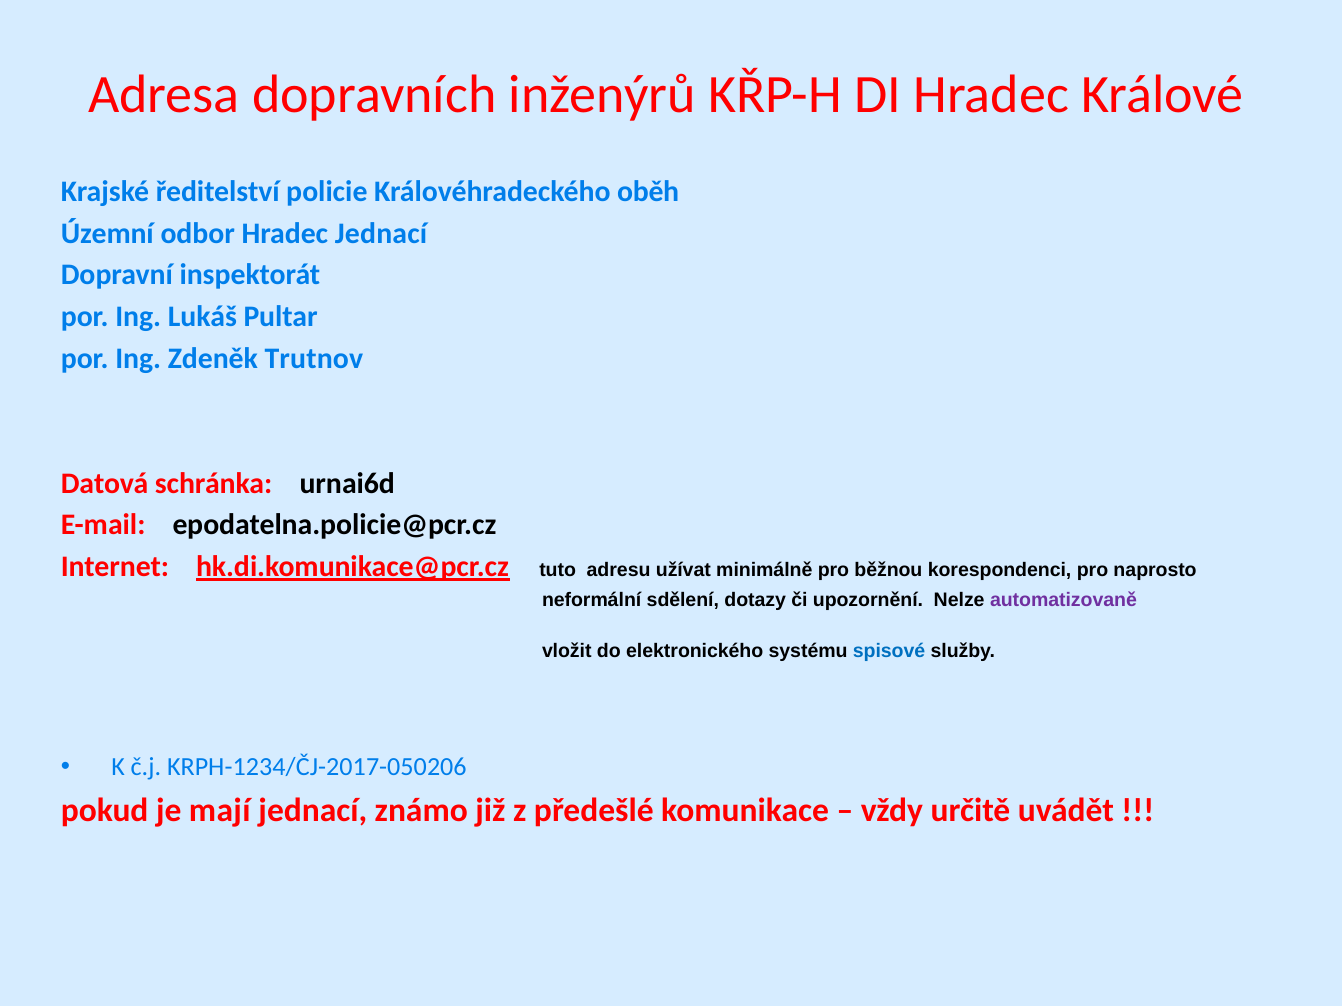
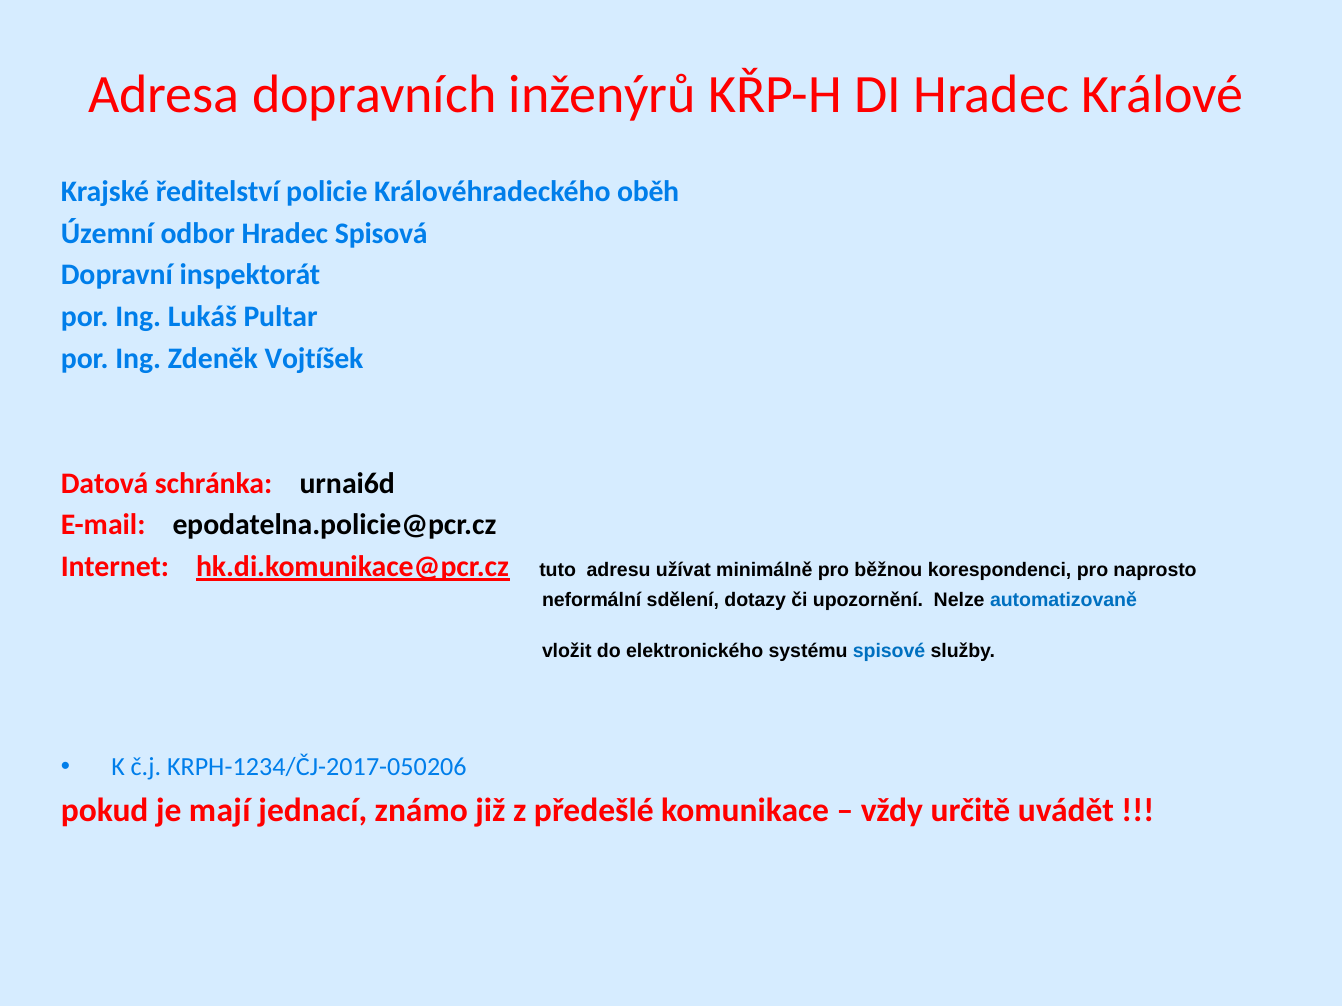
Hradec Jednací: Jednací -> Spisová
Trutnov: Trutnov -> Vojtíšek
automatizovaně colour: purple -> blue
